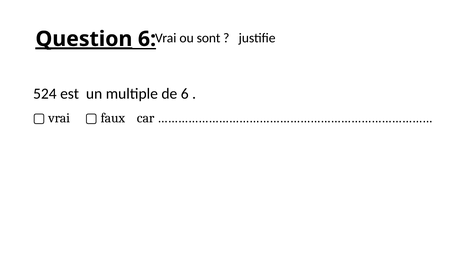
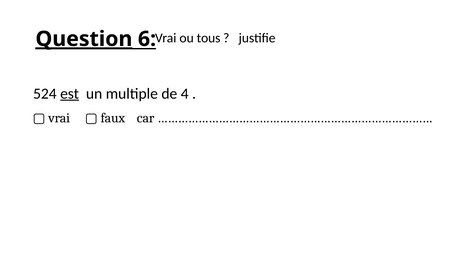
sont: sont -> tous
est underline: none -> present
de 6: 6 -> 4
